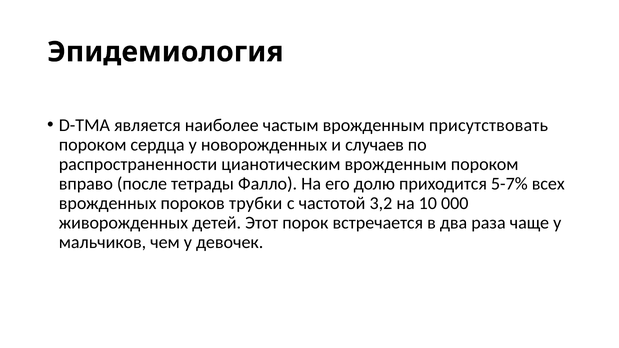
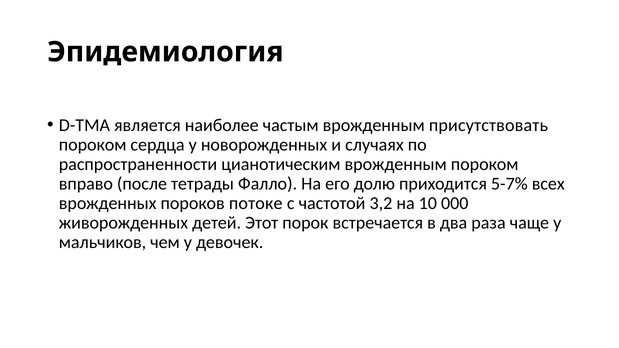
случаев: случаев -> случаях
трубки: трубки -> потоке
